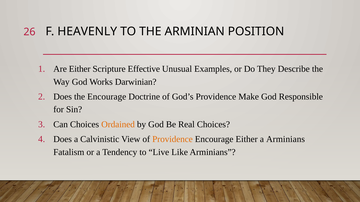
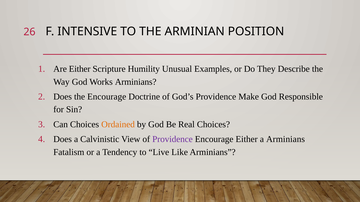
HEAVENLY: HEAVENLY -> INTENSIVE
Effective: Effective -> Humility
Works Darwinian: Darwinian -> Arminians
Providence at (173, 139) colour: orange -> purple
